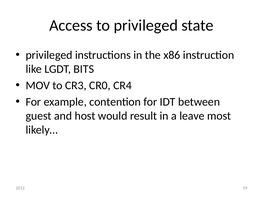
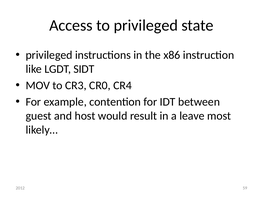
BITS: BITS -> SIDT
